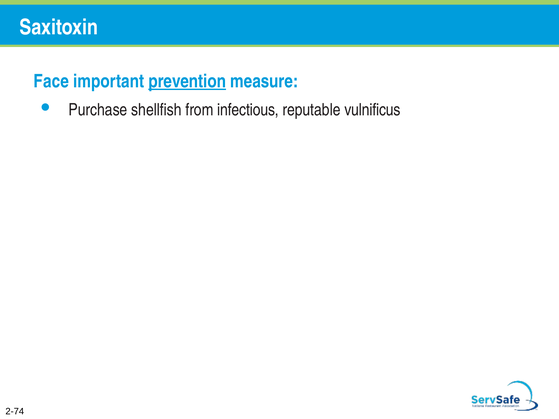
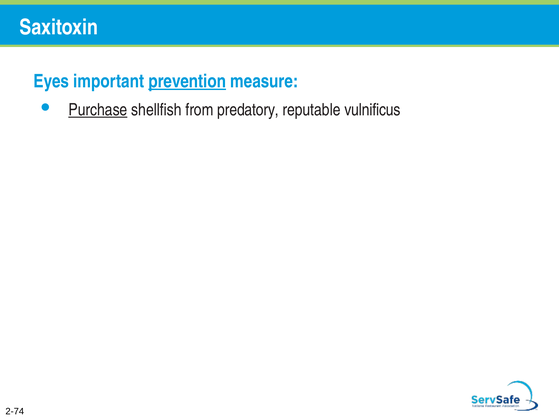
Face: Face -> Eyes
Purchase underline: none -> present
infectious: infectious -> predatory
